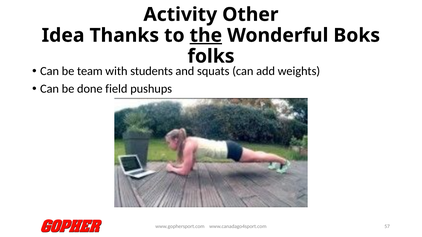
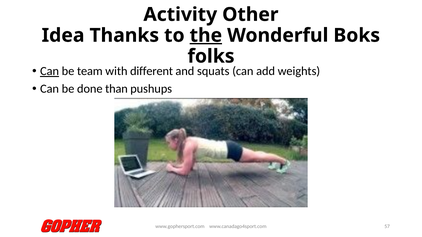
Can at (50, 71) underline: none -> present
students: students -> different
field: field -> than
